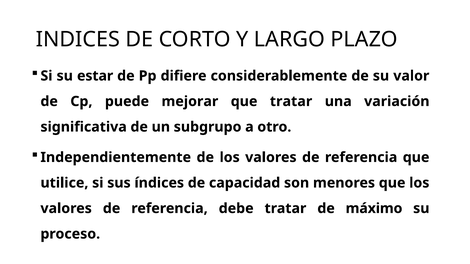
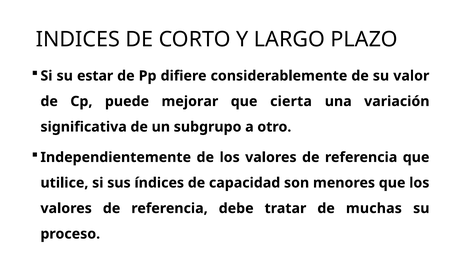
que tratar: tratar -> cierta
máximo: máximo -> muchas
